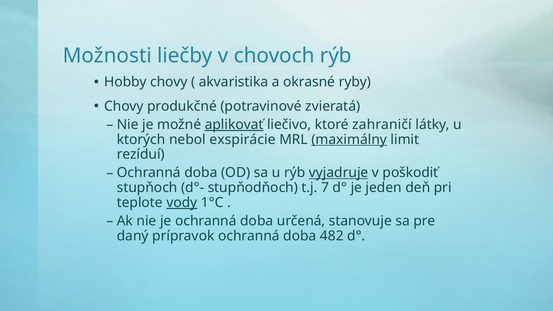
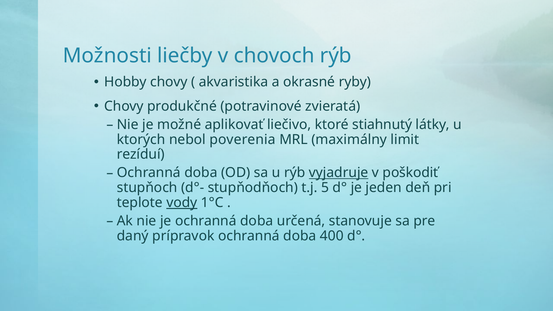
aplikovať underline: present -> none
zahraničí: zahraničí -> stiahnutý
exspirácie: exspirácie -> poverenia
maximálny underline: present -> none
7: 7 -> 5
482: 482 -> 400
